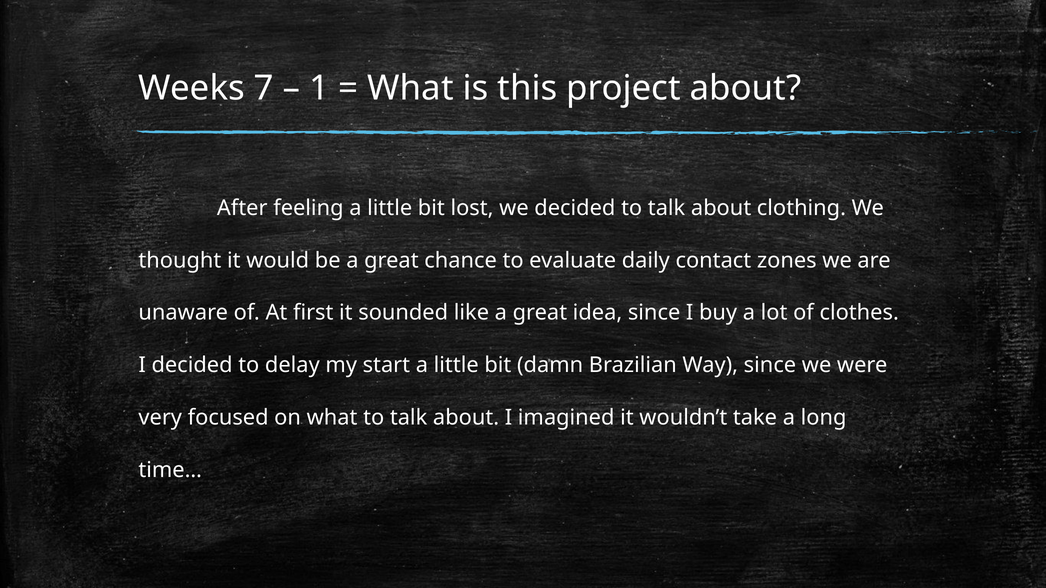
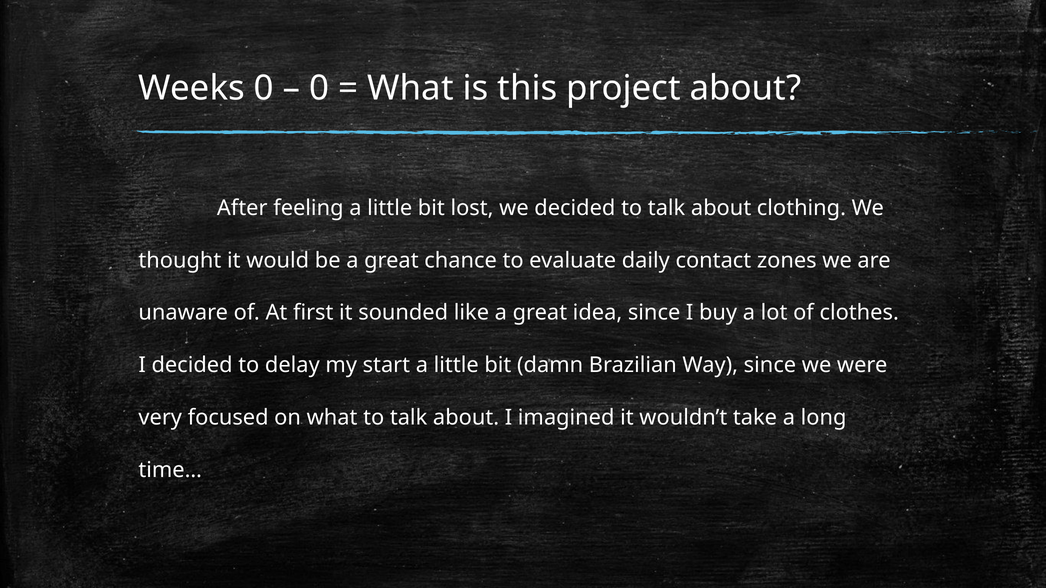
Weeks 7: 7 -> 0
1 at (319, 88): 1 -> 0
